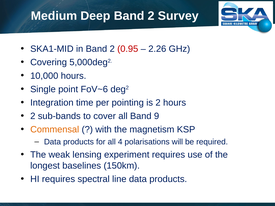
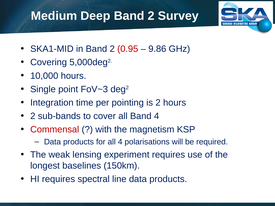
2.26: 2.26 -> 9.86
FoV~6: FoV~6 -> FoV~3
Band 9: 9 -> 4
Commensal colour: orange -> red
